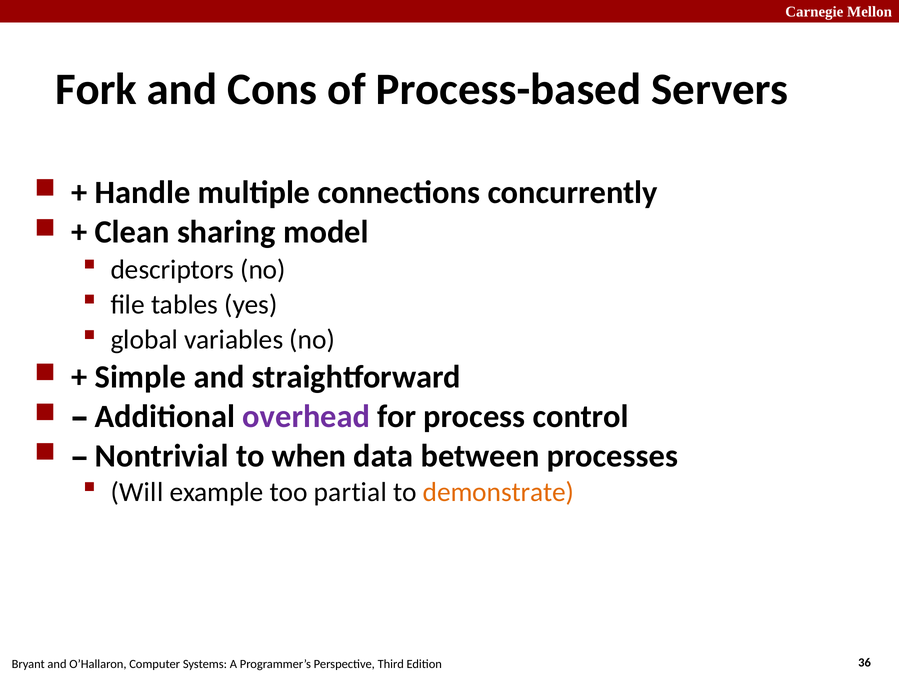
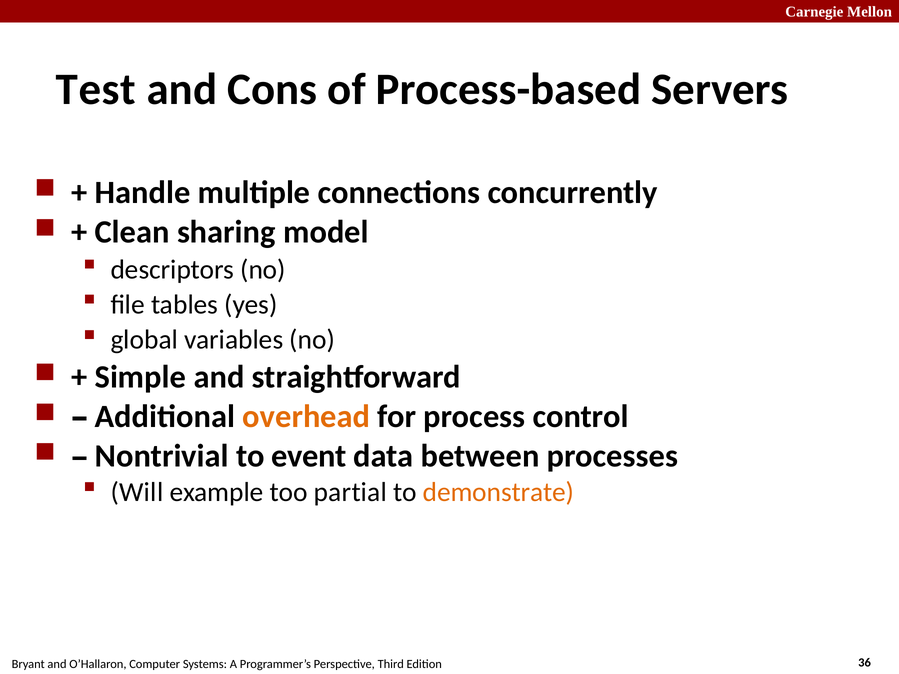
Fork: Fork -> Test
overhead colour: purple -> orange
when: when -> event
